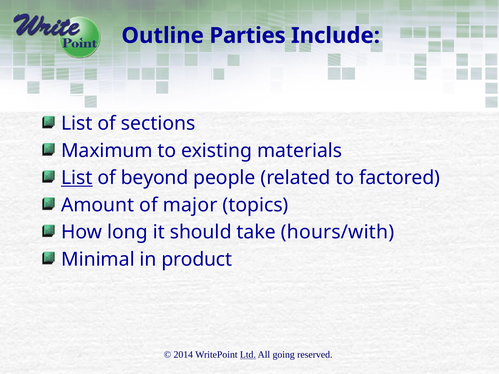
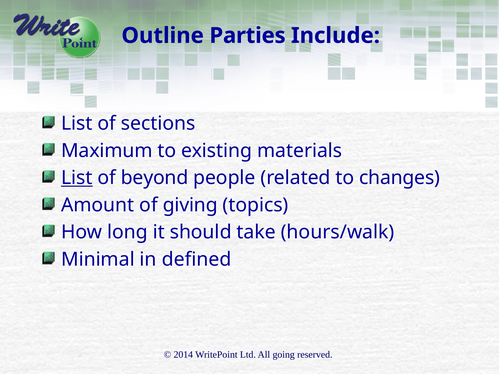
factored: factored -> changes
major: major -> giving
hours/with: hours/with -> hours/walk
product: product -> defined
Ltd underline: present -> none
